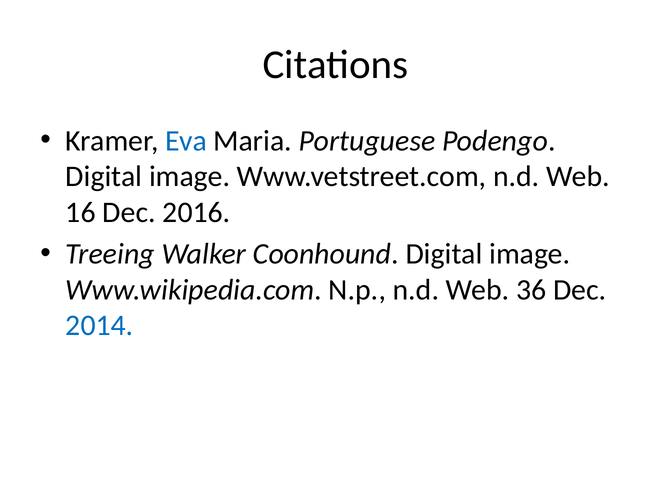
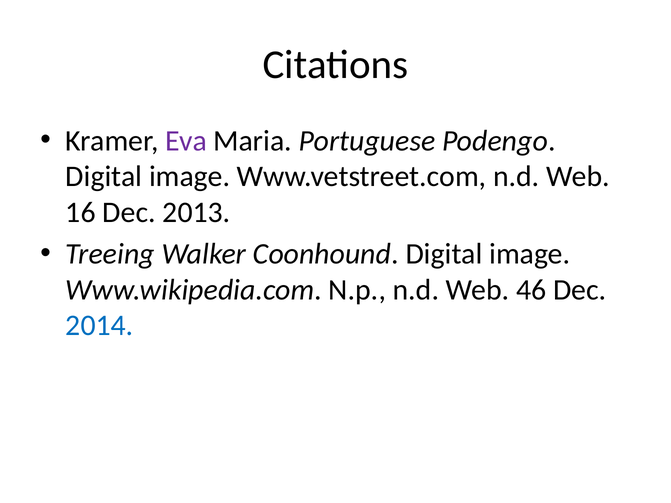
Eva colour: blue -> purple
2016: 2016 -> 2013
36: 36 -> 46
